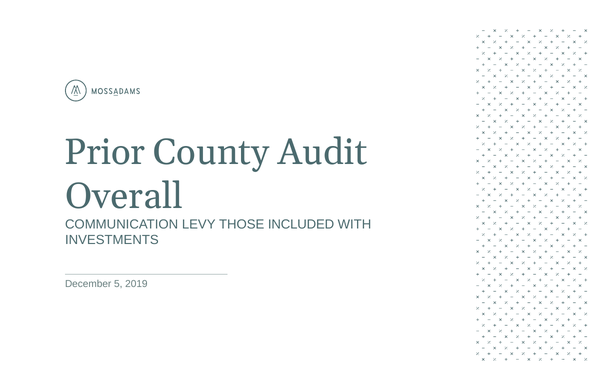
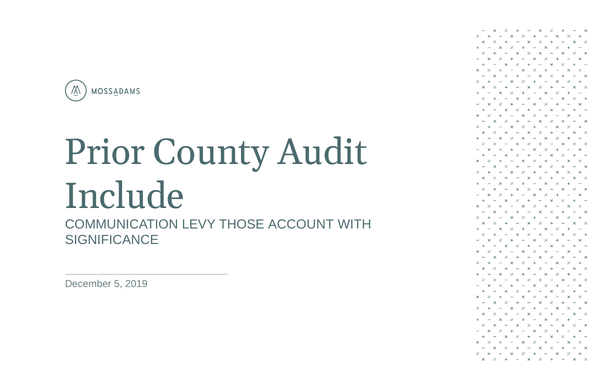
Overall: Overall -> Include
INCLUDED: INCLUDED -> ACCOUNT
INVESTMENTS: INVESTMENTS -> SIGNIFICANCE
